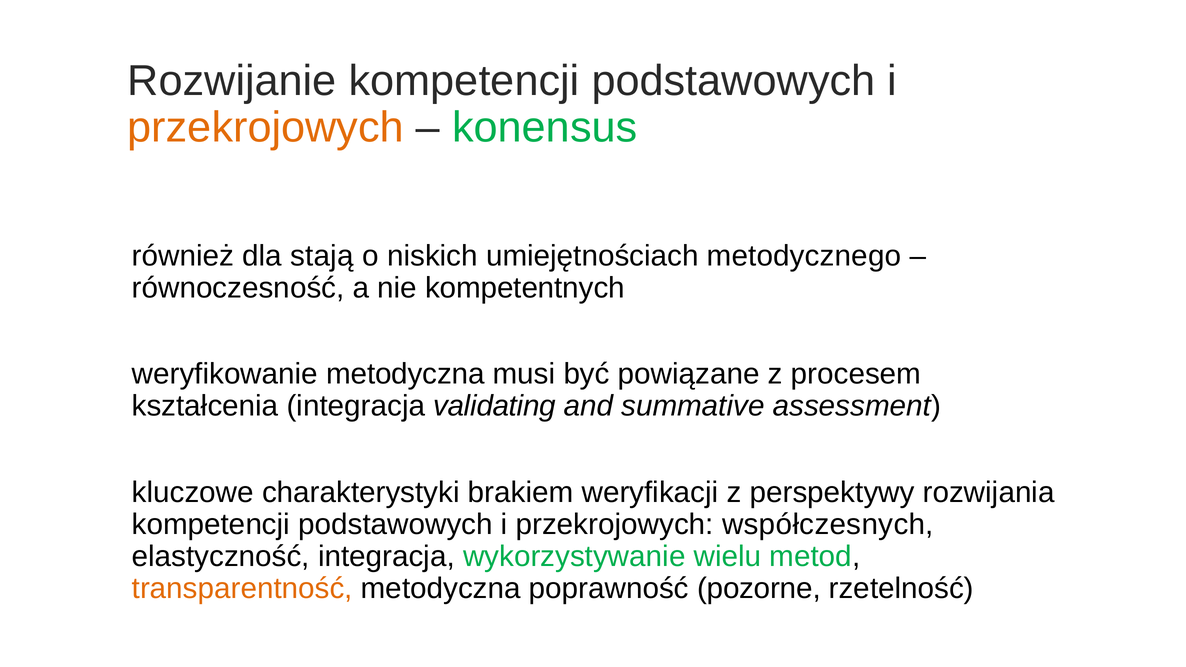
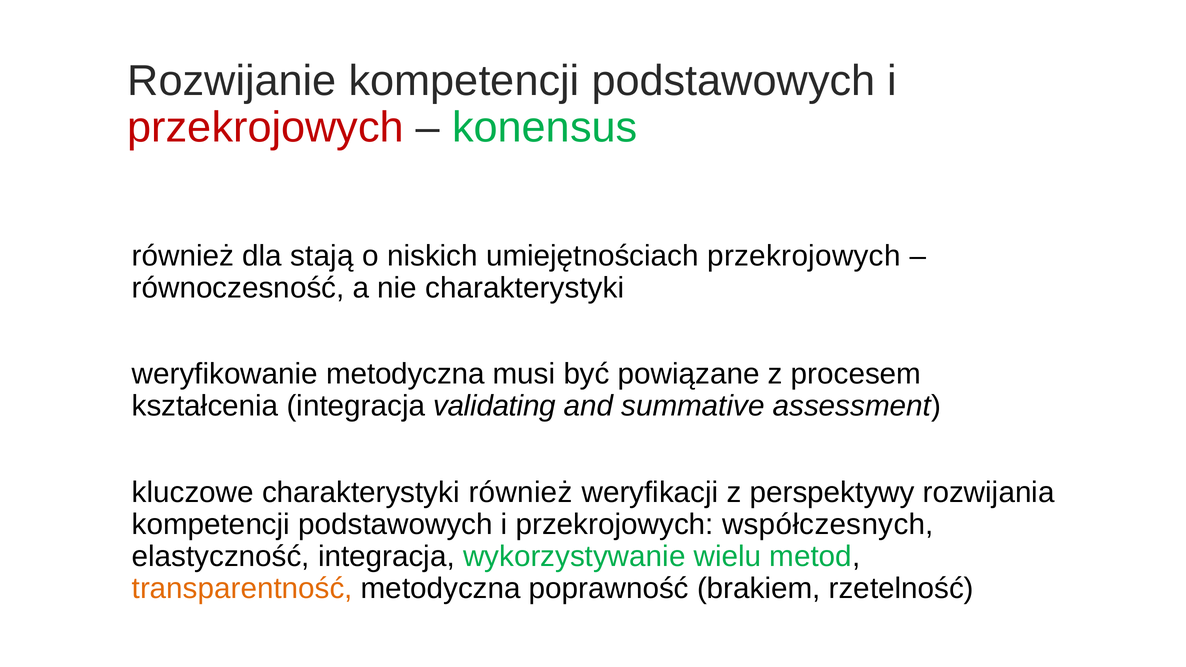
przekrojowych at (266, 128) colour: orange -> red
umiejętnościach metodycznego: metodycznego -> przekrojowych
nie kompetentnych: kompetentnych -> charakterystyki
charakterystyki brakiem: brakiem -> również
pozorne: pozorne -> brakiem
